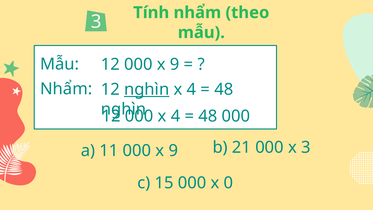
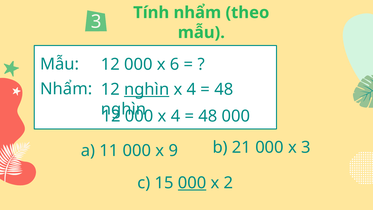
12 000 x 9: 9 -> 6
000 at (192, 183) underline: none -> present
0: 0 -> 2
